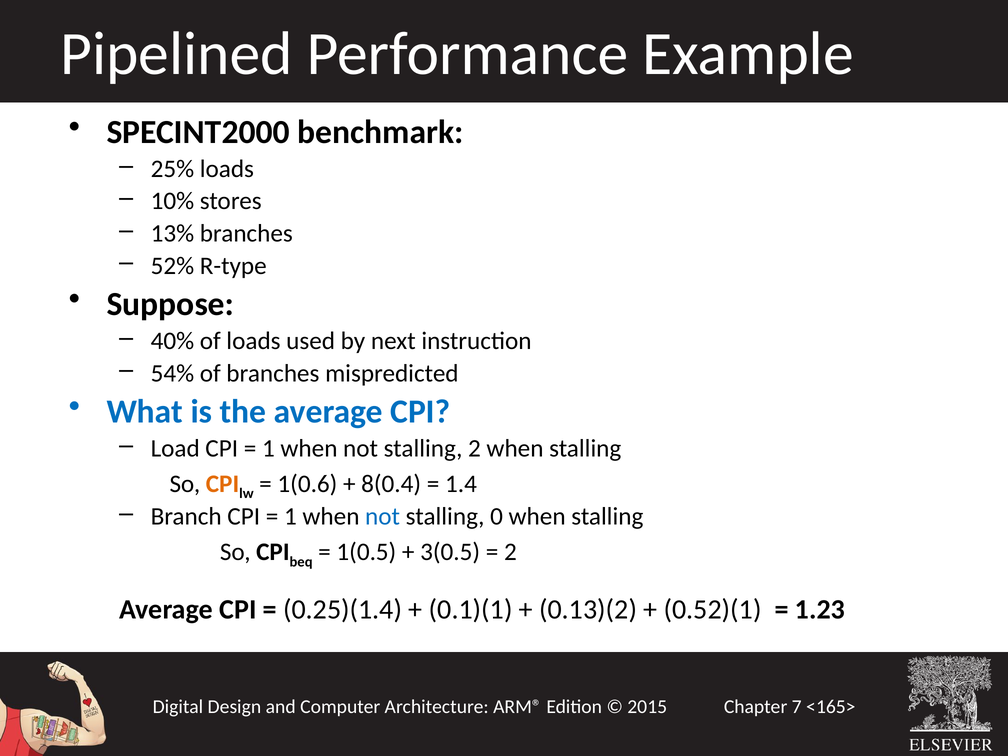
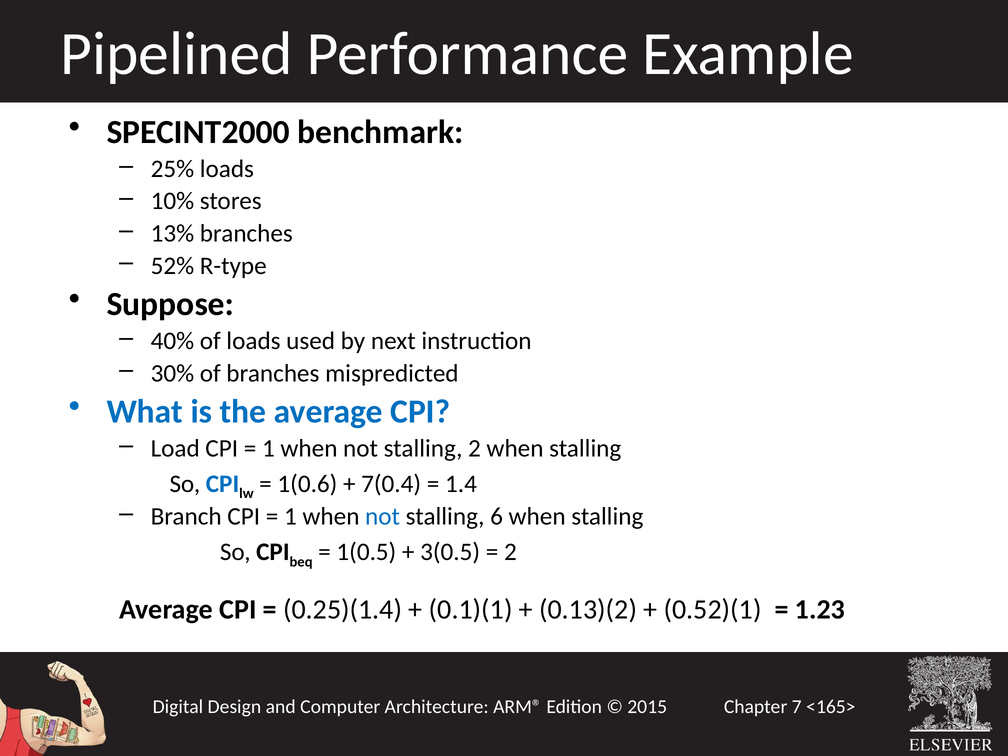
54%: 54% -> 30%
CPI at (223, 484) colour: orange -> blue
8(0.4: 8(0.4 -> 7(0.4
0: 0 -> 6
